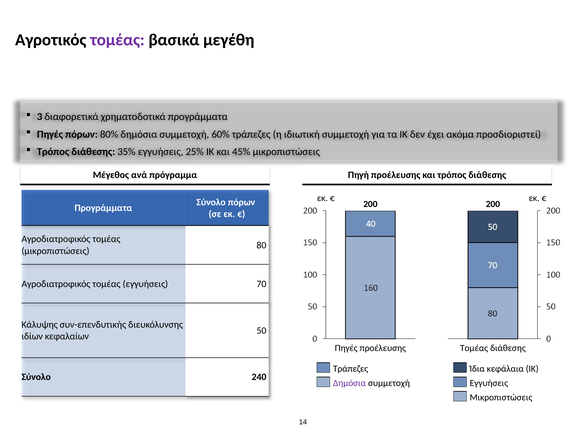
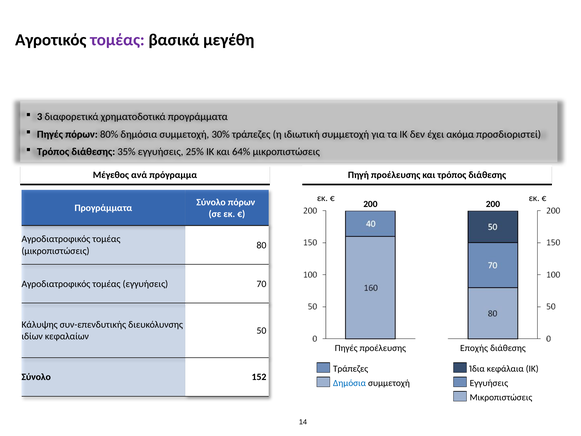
60%: 60% -> 30%
45%: 45% -> 64%
προέλευσης Τομέας: Τομέας -> Εποχής
240: 240 -> 152
Δημόσια at (350, 383) colour: purple -> blue
